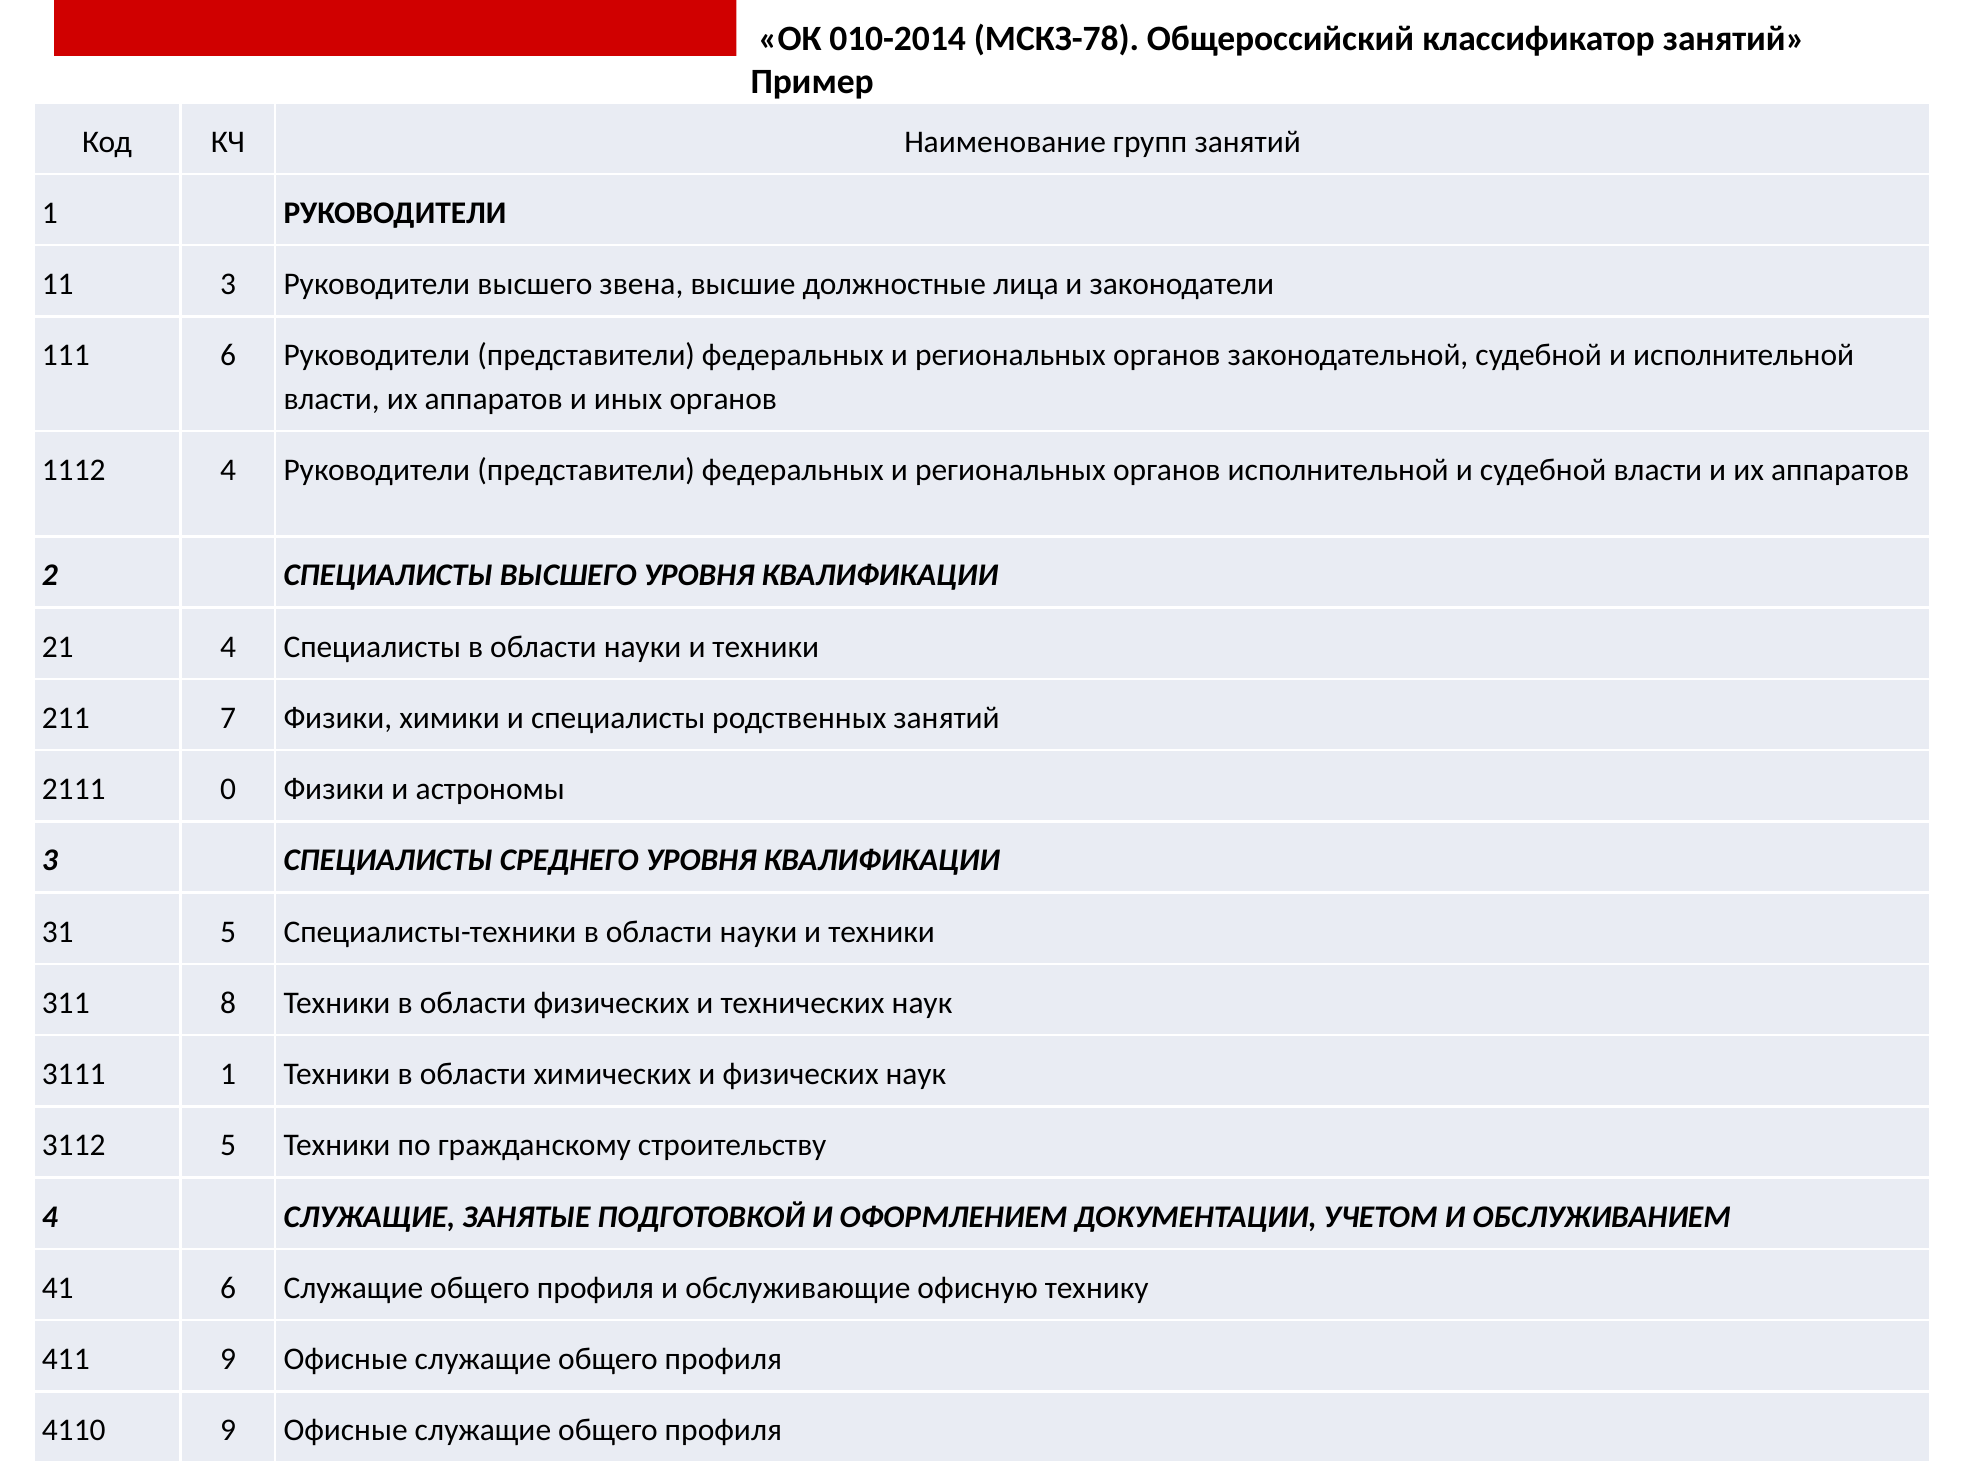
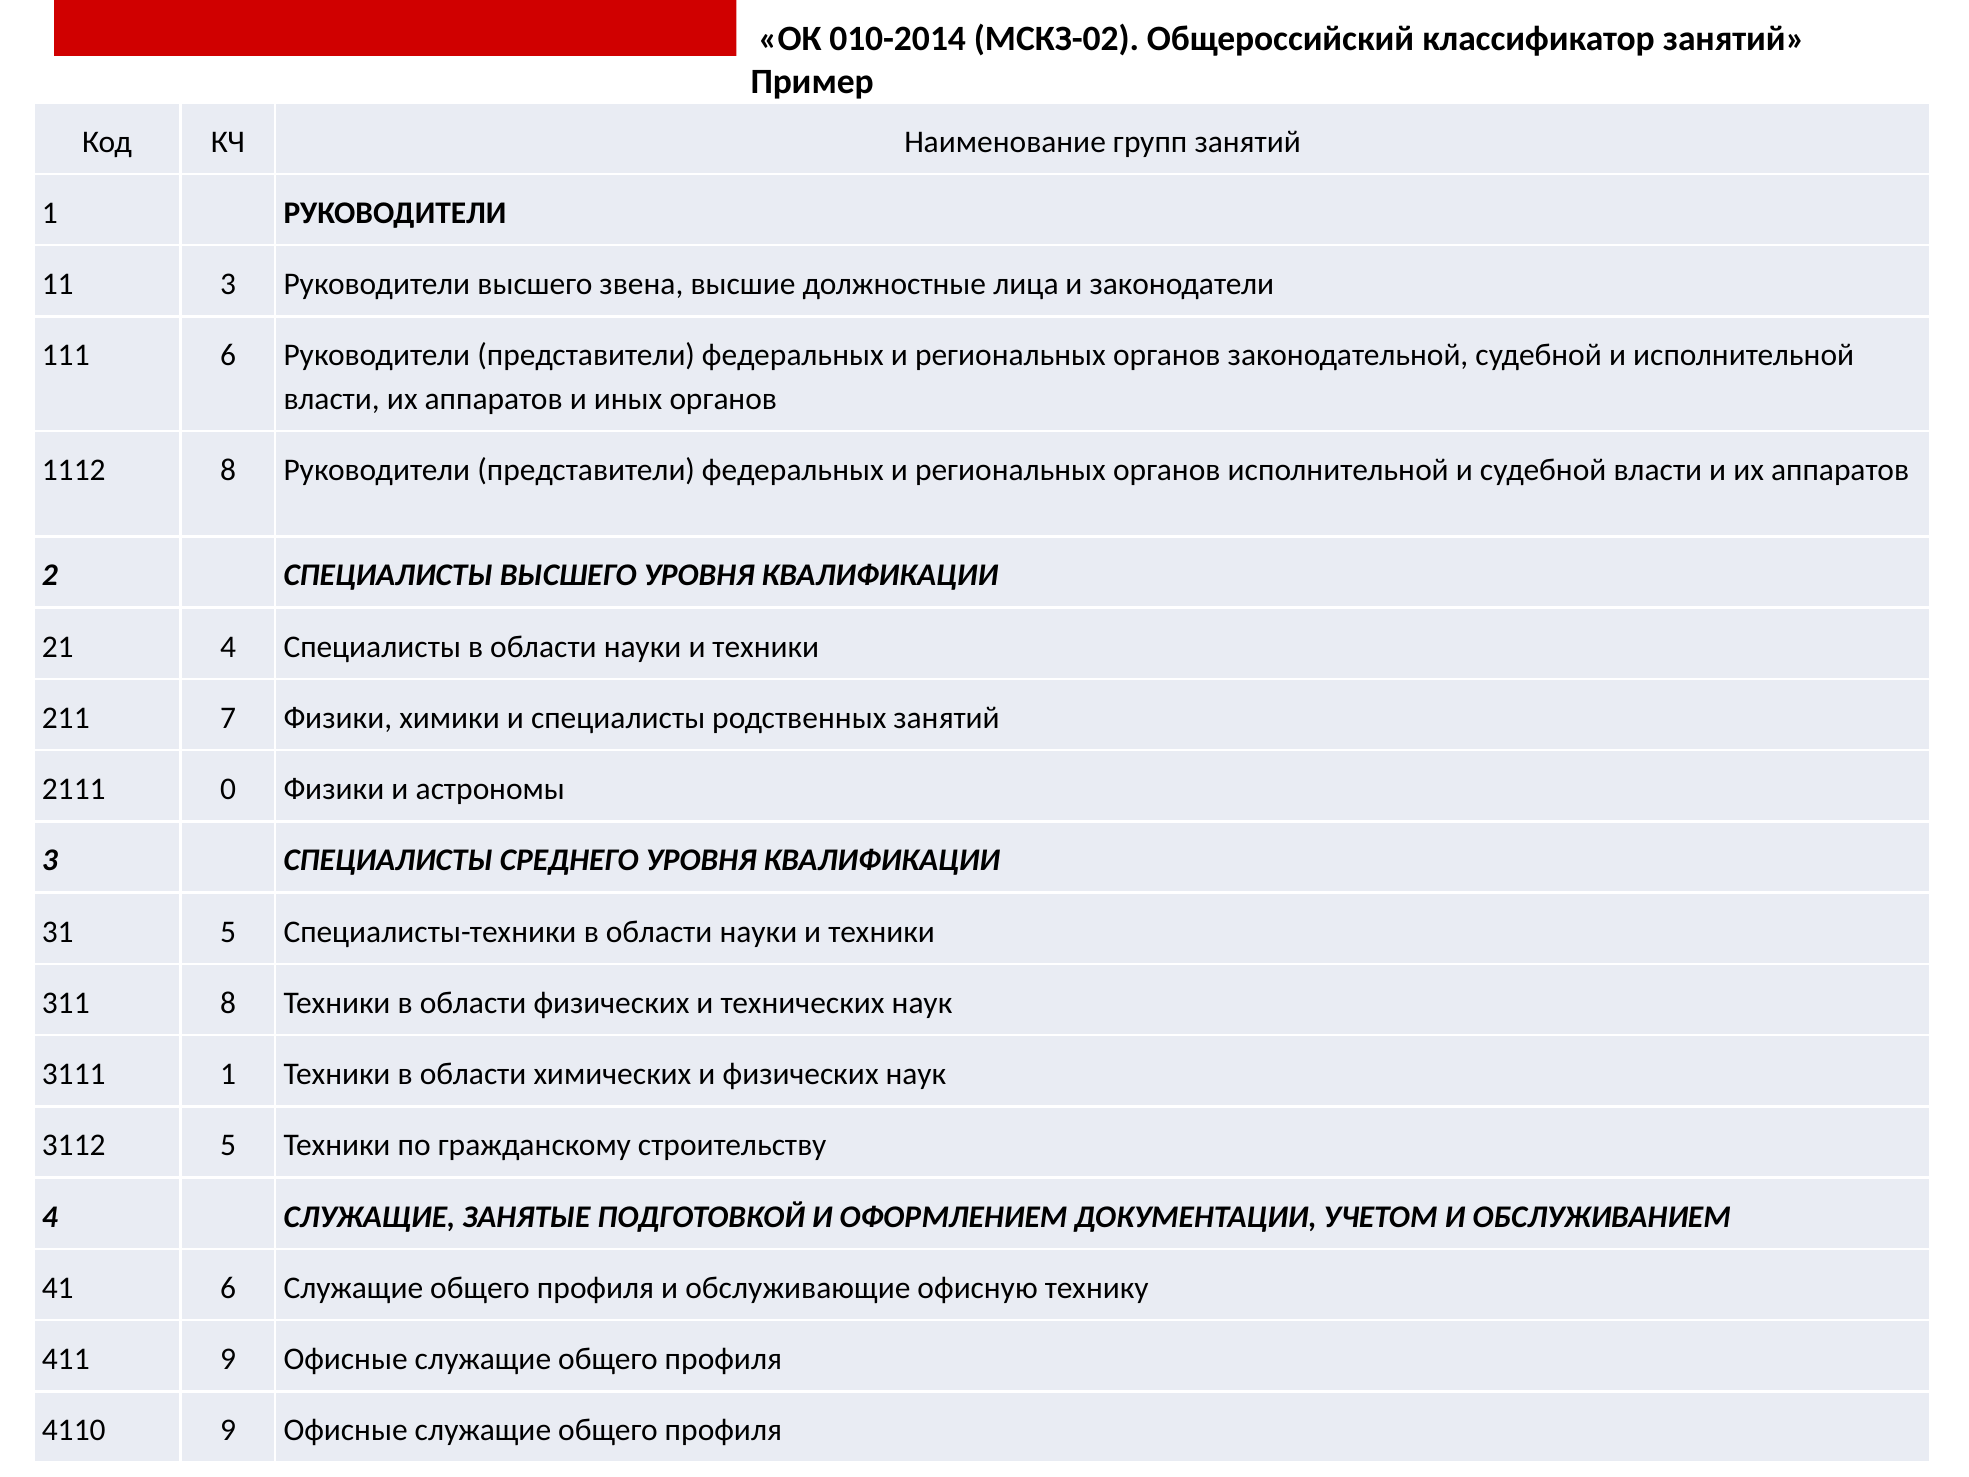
МСКЗ-78: МСКЗ-78 -> МСКЗ-02
1112 4: 4 -> 8
